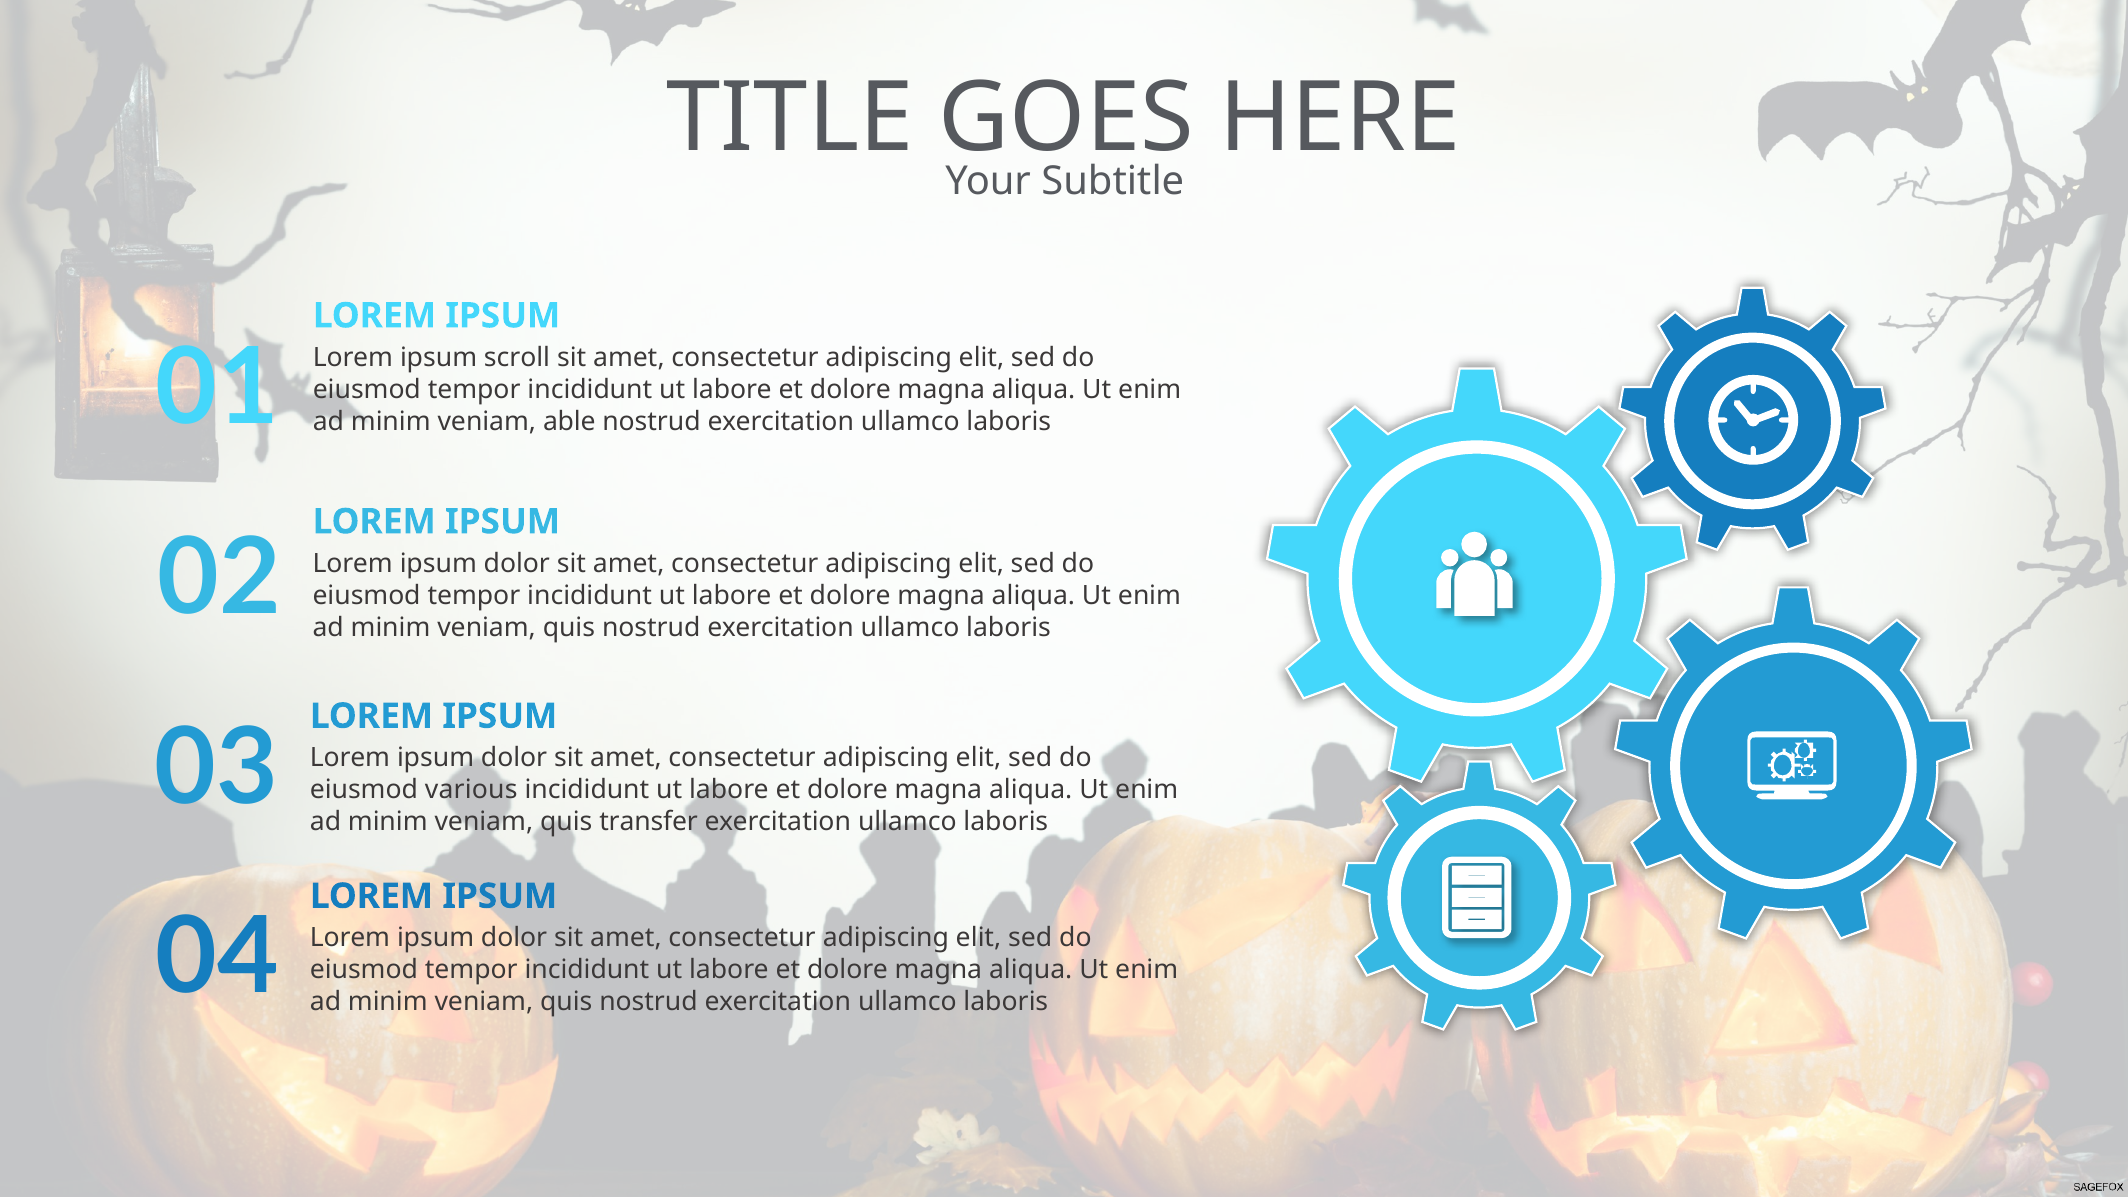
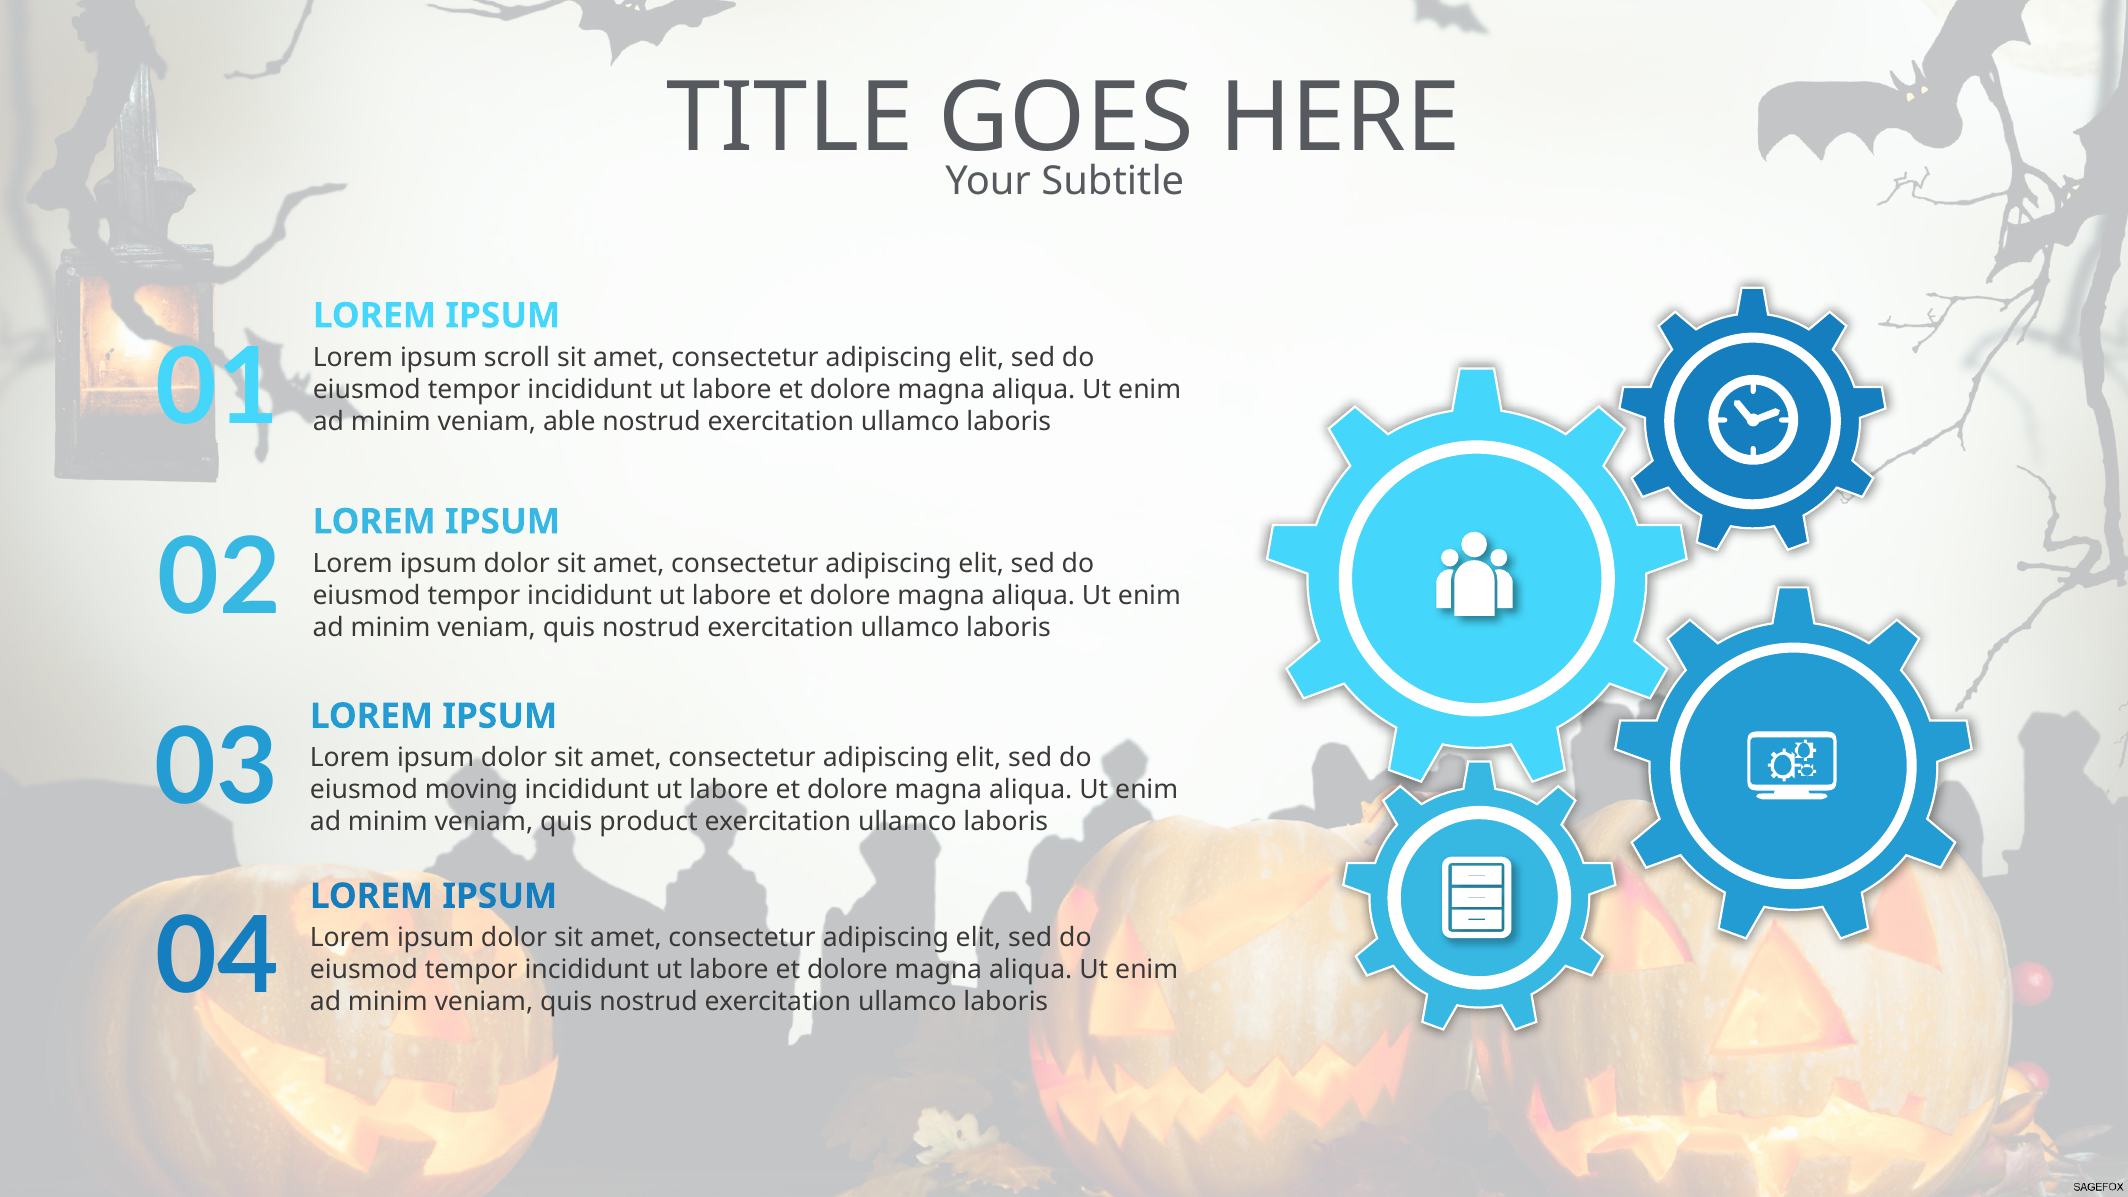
various: various -> moving
transfer: transfer -> product
